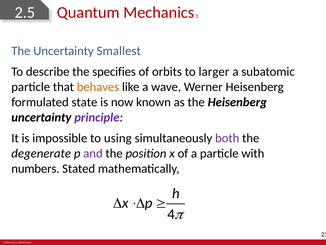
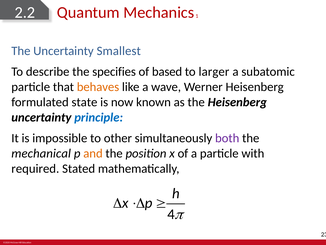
2.5: 2.5 -> 2.2
orbits: orbits -> based
principle colour: purple -> blue
using: using -> other
degenerate: degenerate -> mechanical
and colour: purple -> orange
numbers: numbers -> required
